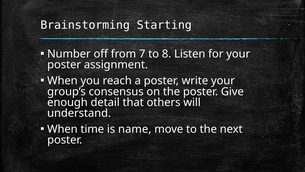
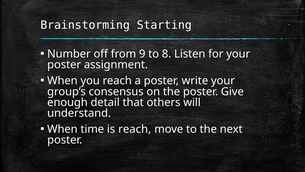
7: 7 -> 9
is name: name -> reach
